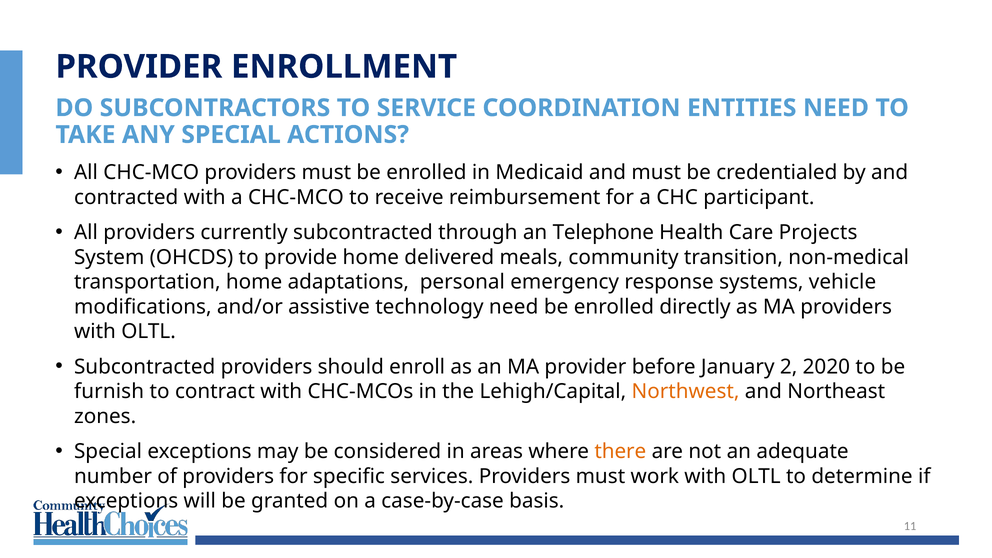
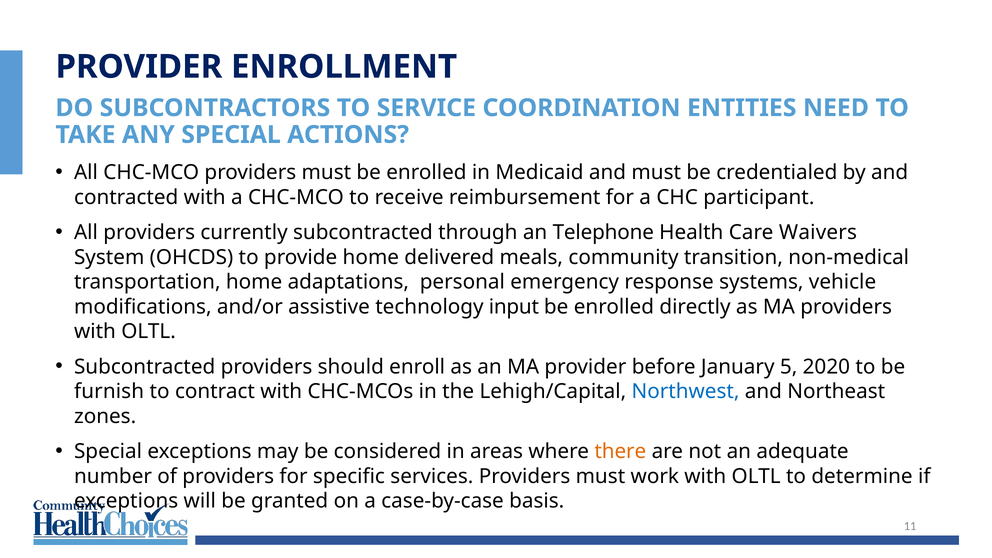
Projects: Projects -> Waivers
technology need: need -> input
2: 2 -> 5
Northwest colour: orange -> blue
